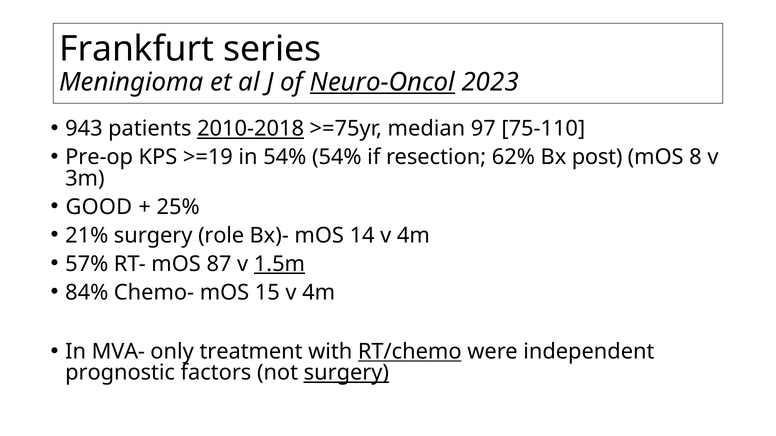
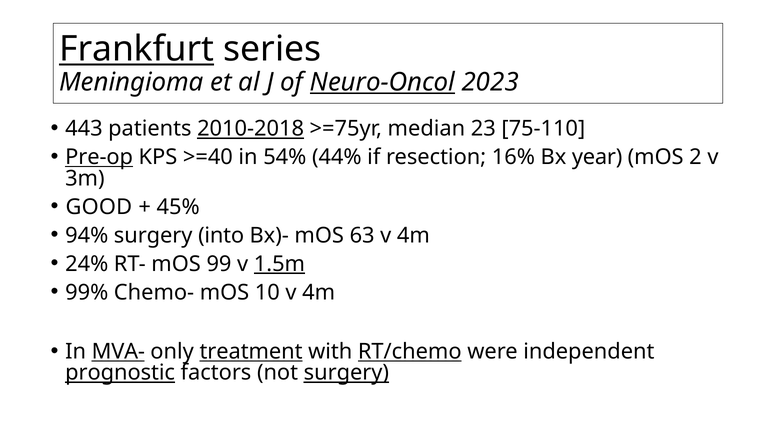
Frankfurt underline: none -> present
943: 943 -> 443
97: 97 -> 23
Pre-op underline: none -> present
>=19: >=19 -> >=40
54% 54%: 54% -> 44%
62%: 62% -> 16%
post: post -> year
8: 8 -> 2
25%: 25% -> 45%
21%: 21% -> 94%
role: role -> into
14: 14 -> 63
57%: 57% -> 24%
87: 87 -> 99
84%: 84% -> 99%
15: 15 -> 10
MVA- underline: none -> present
treatment underline: none -> present
prognostic underline: none -> present
